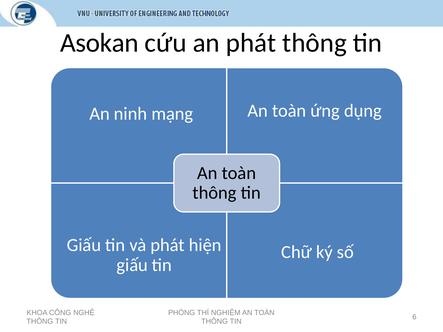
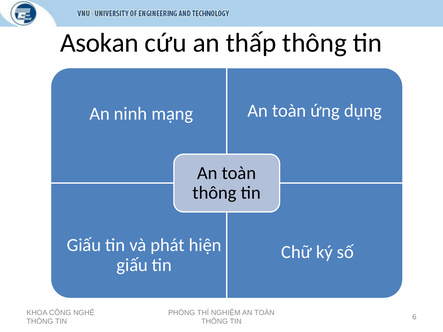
an phát: phát -> thấp
